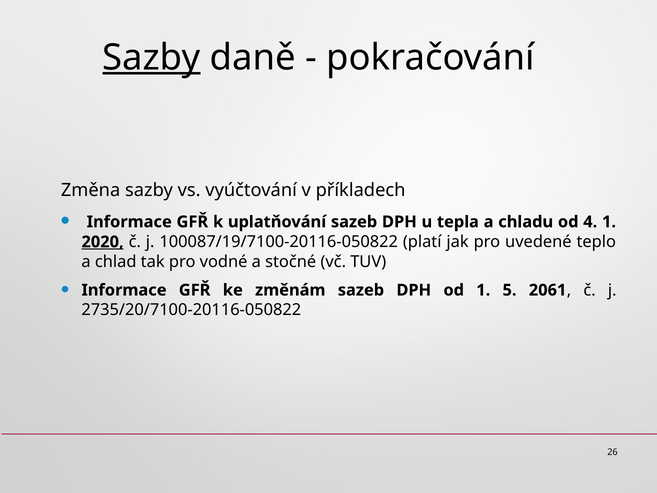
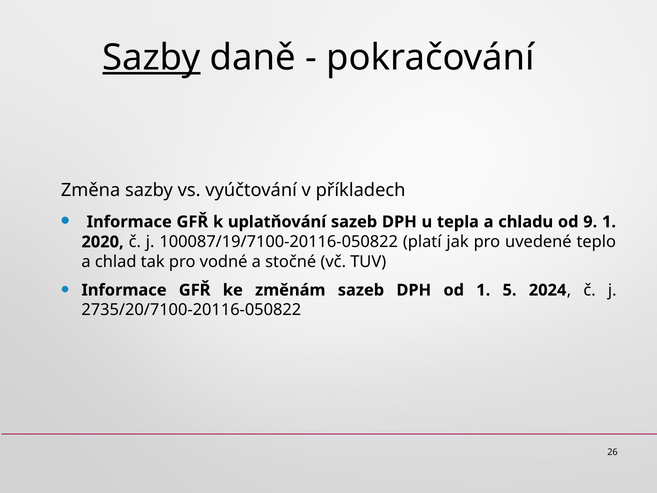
4: 4 -> 9
2020 underline: present -> none
2061: 2061 -> 2024
